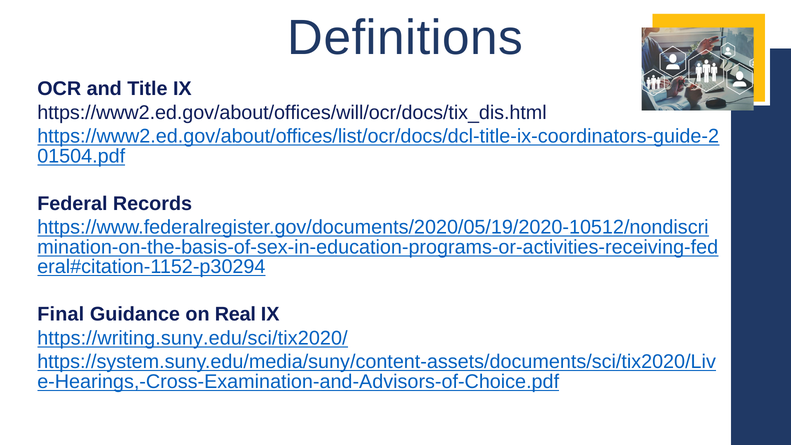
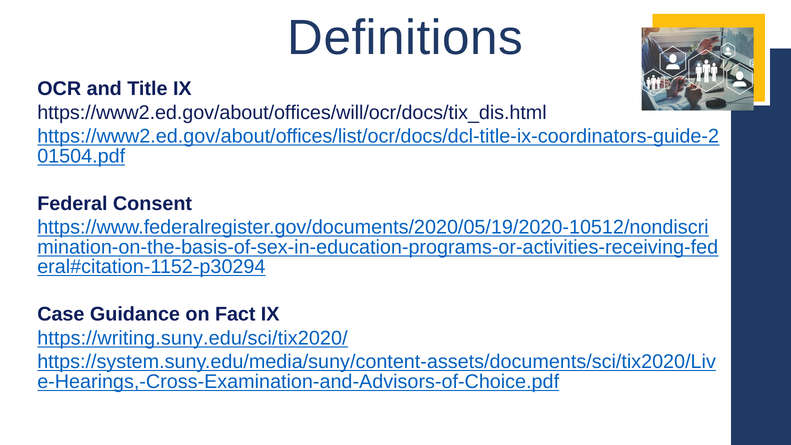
Records: Records -> Consent
Final: Final -> Case
Real: Real -> Fact
